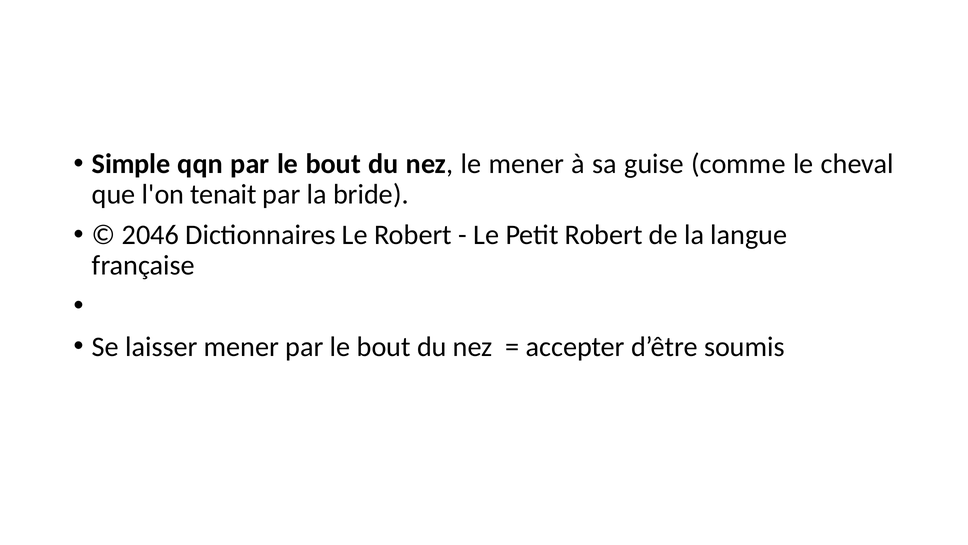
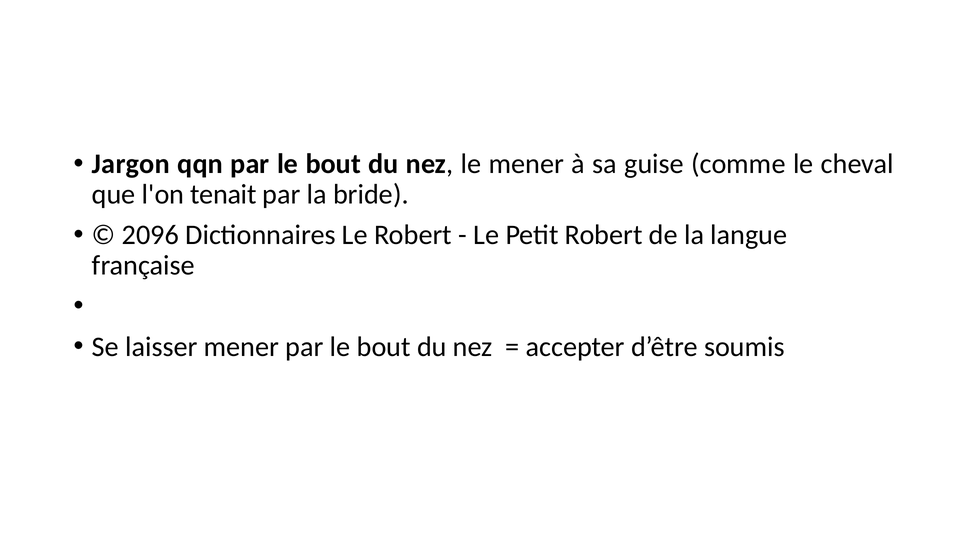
Simple: Simple -> Jargon
2046: 2046 -> 2096
